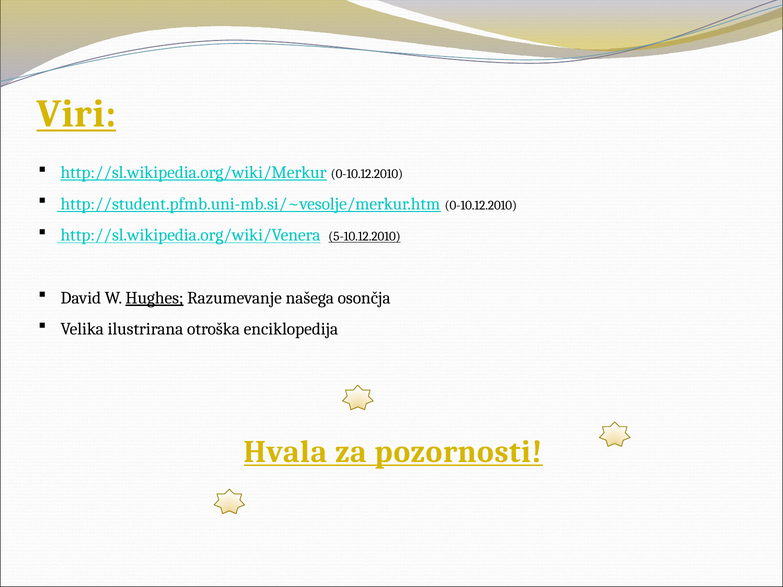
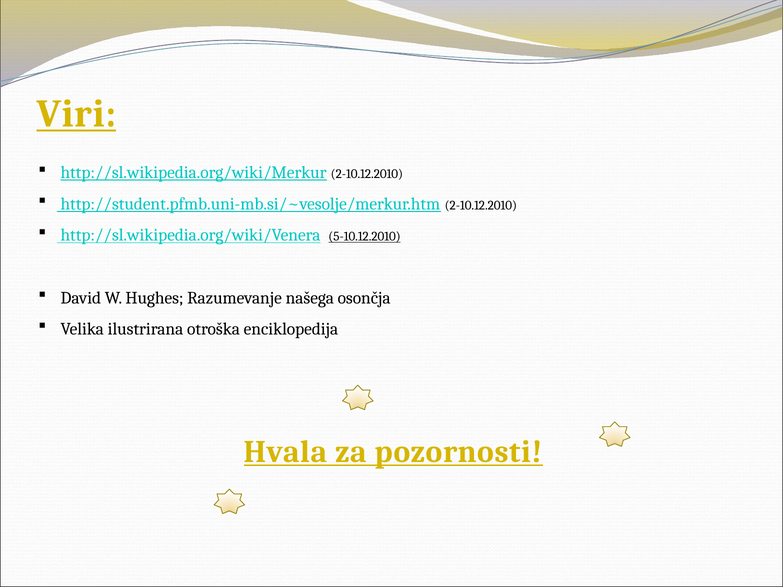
http://sl.wikipedia.org/wiki/Merkur 0-10.12.2010: 0-10.12.2010 -> 2-10.12.2010
http://student.pfmb.uni-mb.si/~vesolje/merkur.htm 0-10.12.2010: 0-10.12.2010 -> 2-10.12.2010
Hughes underline: present -> none
